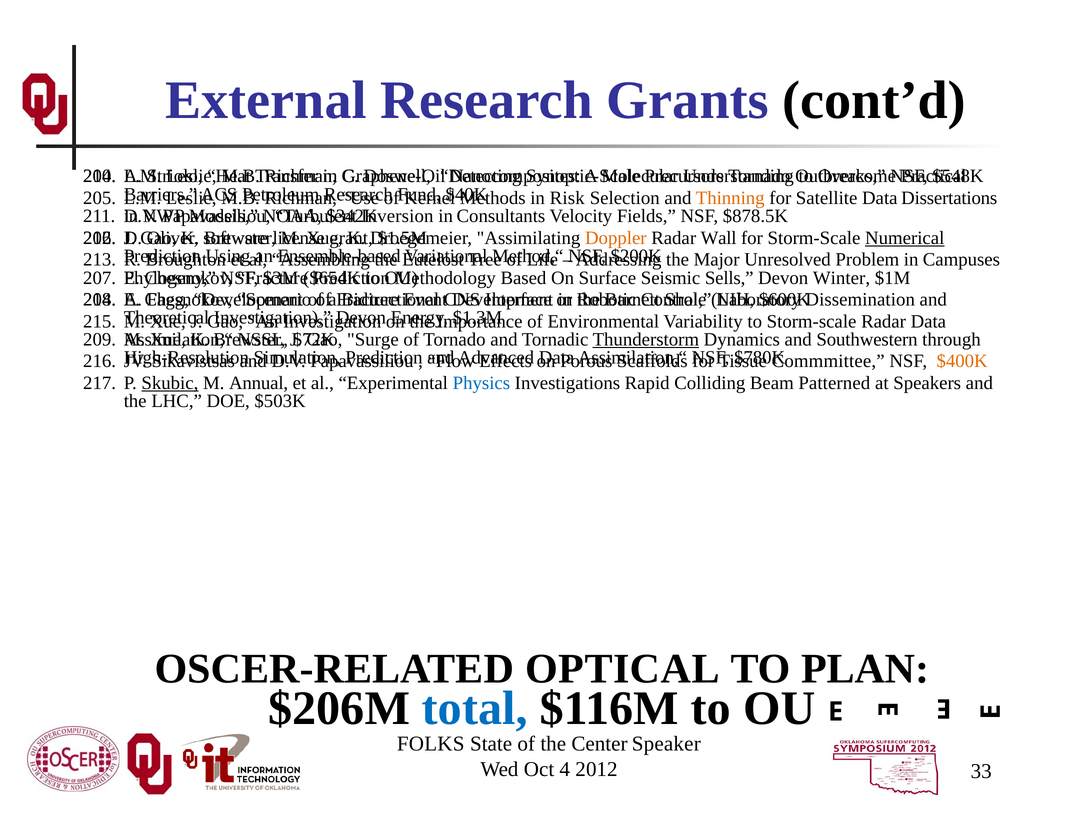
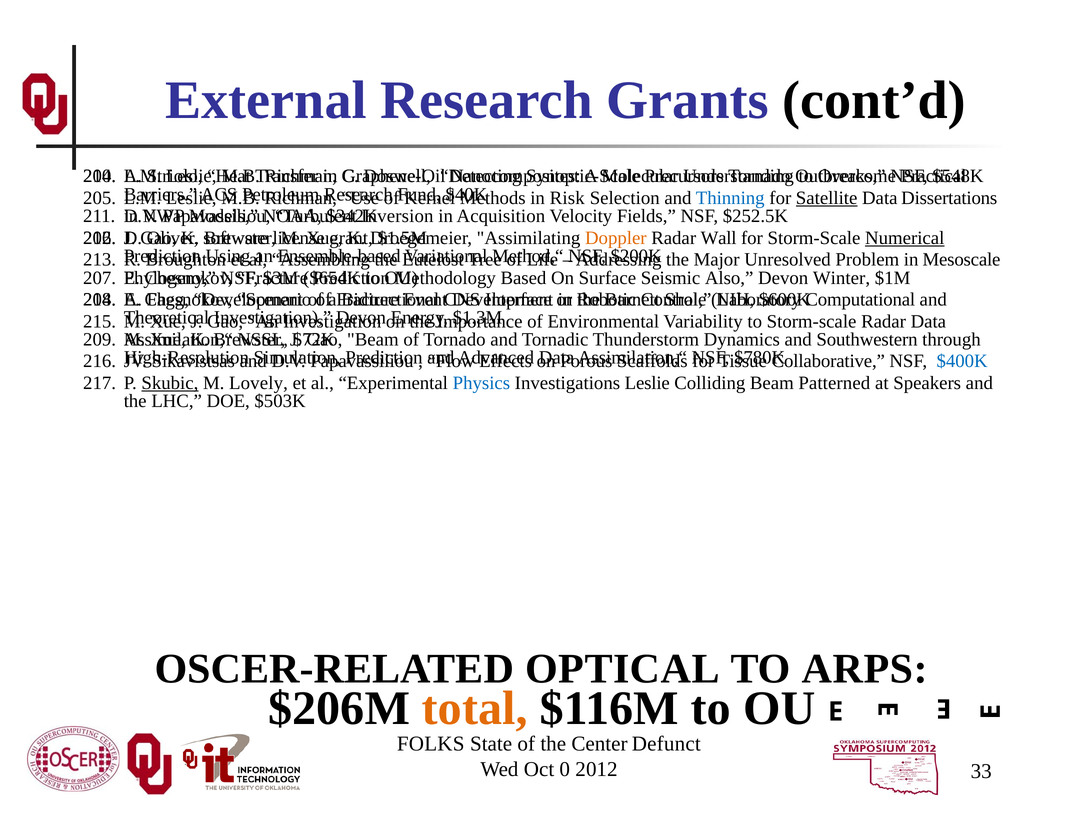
Thinning colour: orange -> blue
Satellite underline: none -> present
Consultants: Consultants -> Acquisition
$878.5K: $878.5K -> $252.5K
Campuses: Campuses -> Mesoscale
Sells: Sells -> Also
Dissemination: Dissemination -> Computational
Surge at (373, 339): Surge -> Beam
Thunderstorm underline: present -> none
Commmittee: Commmittee -> Collaborative
$400K colour: orange -> blue
Annual: Annual -> Lovely
Investigations Rapid: Rapid -> Leslie
PLAN: PLAN -> ARPS
total colour: blue -> orange
Speaker: Speaker -> Defunct
4: 4 -> 0
